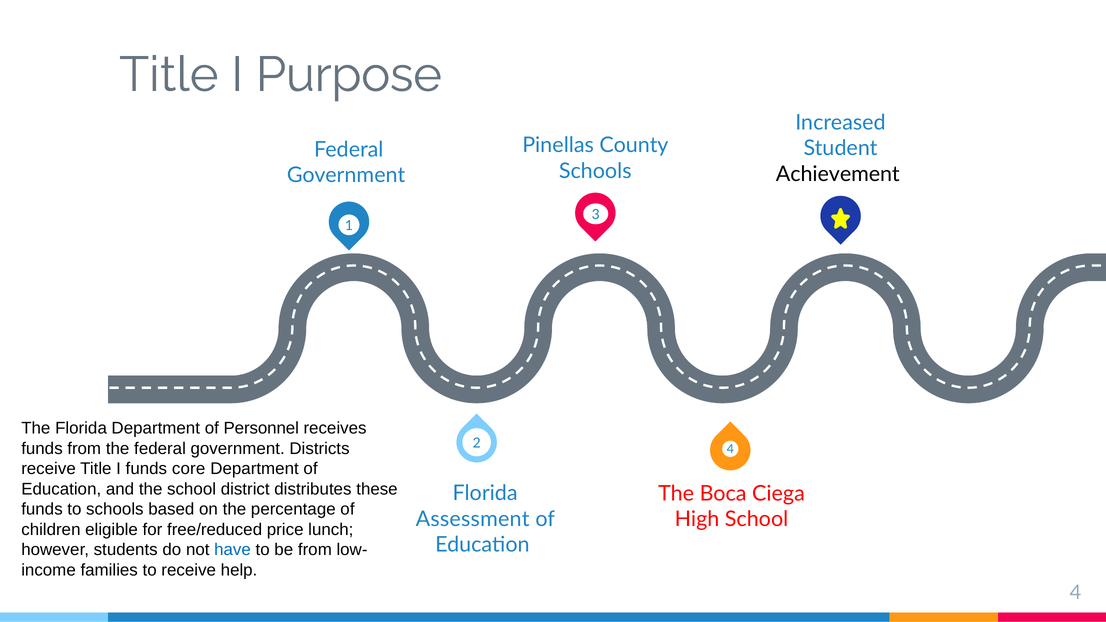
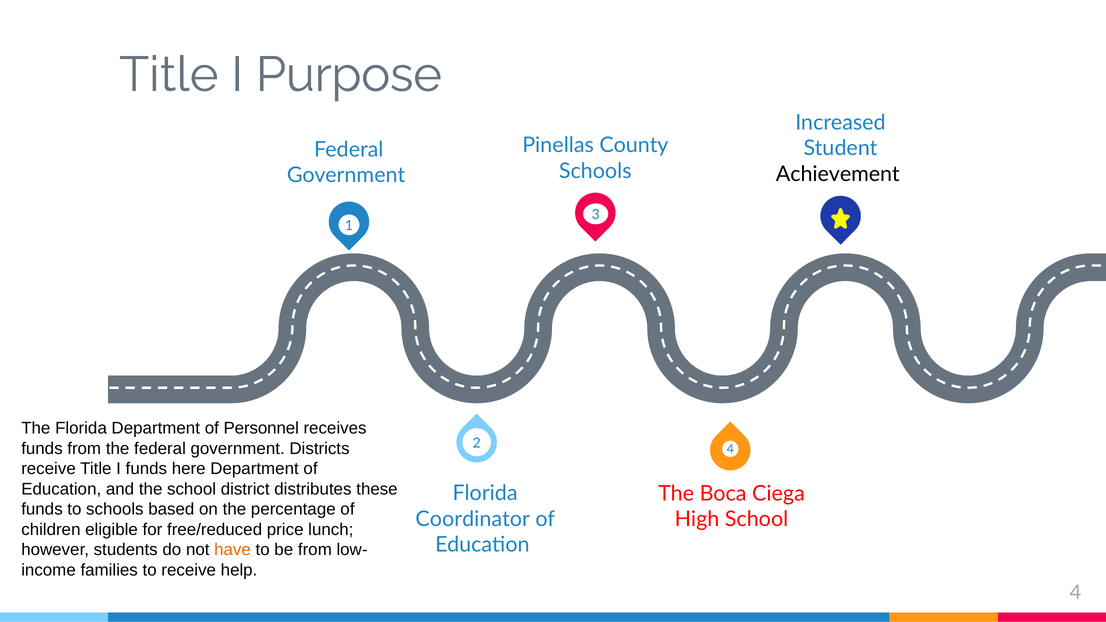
core: core -> here
Assessment: Assessment -> Coordinator
have colour: blue -> orange
